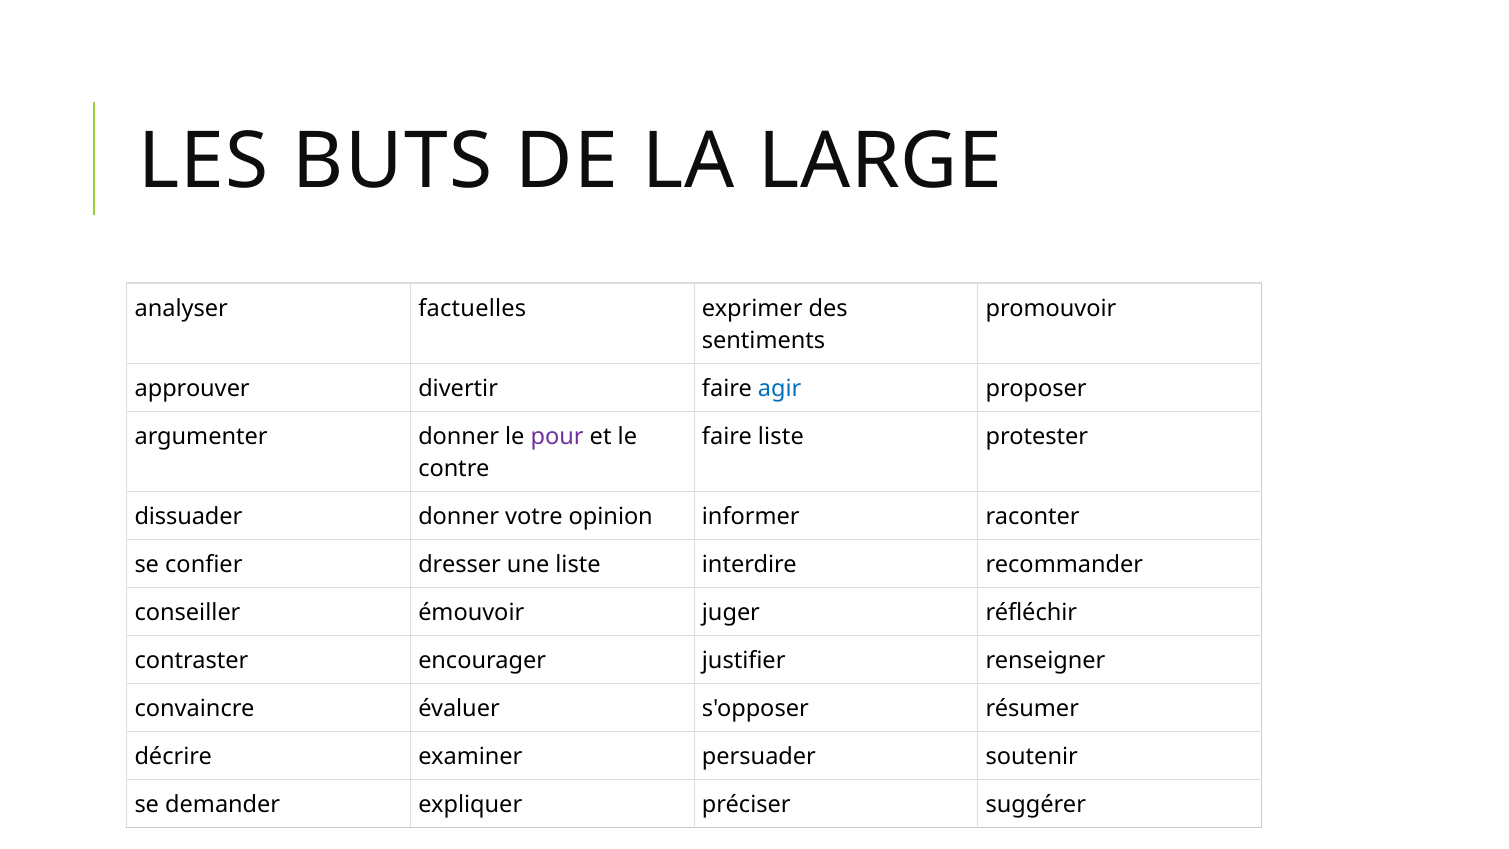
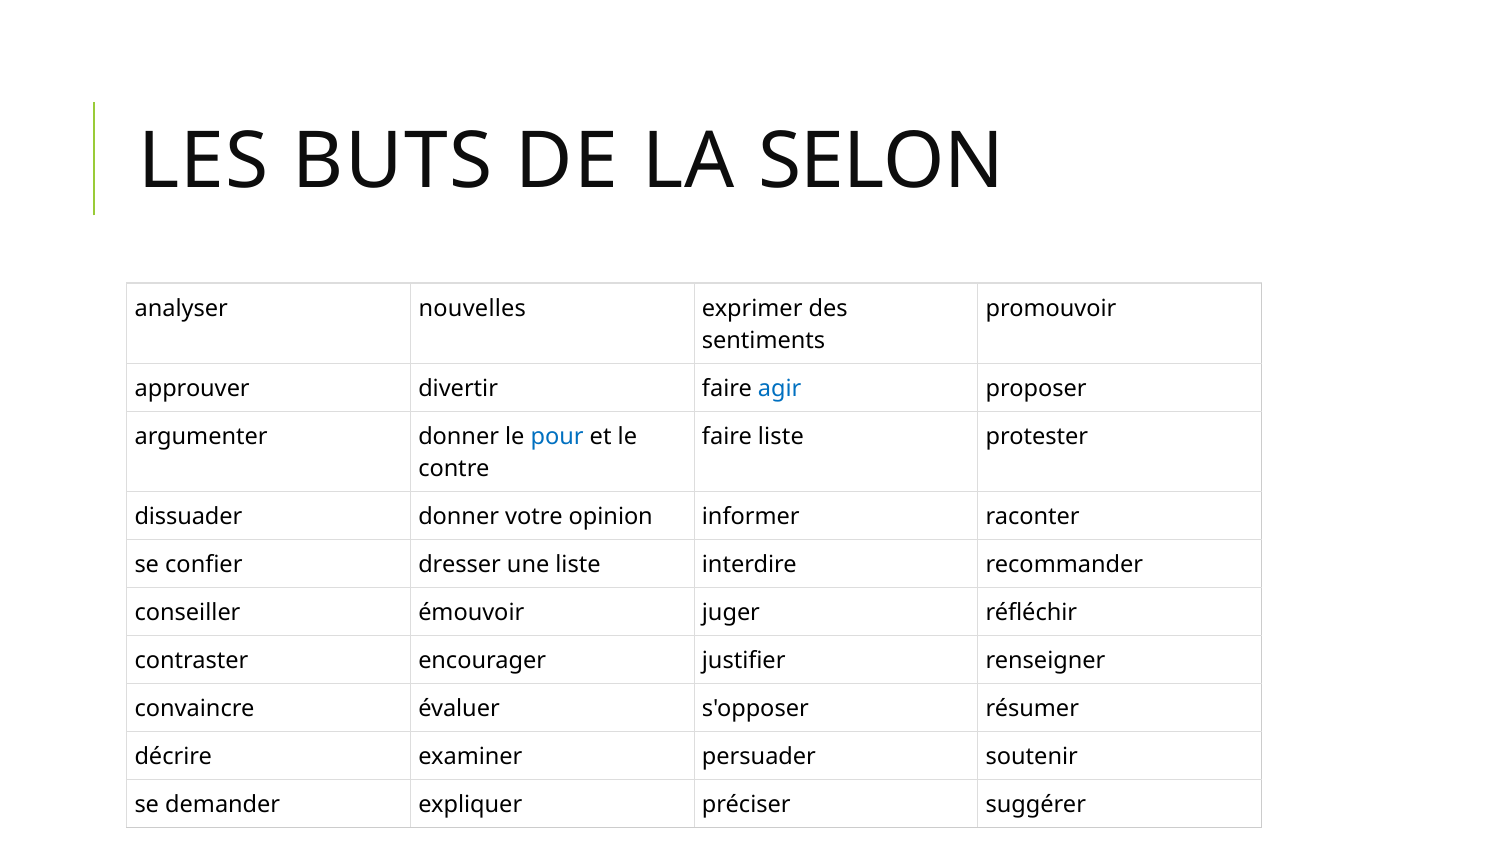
LARGE: LARGE -> SELON
factuelles: factuelles -> nouvelles
pour colour: purple -> blue
